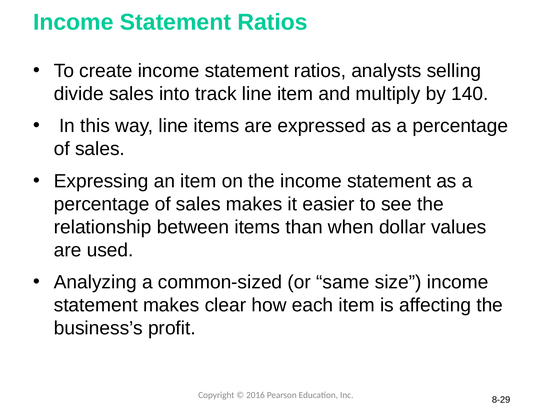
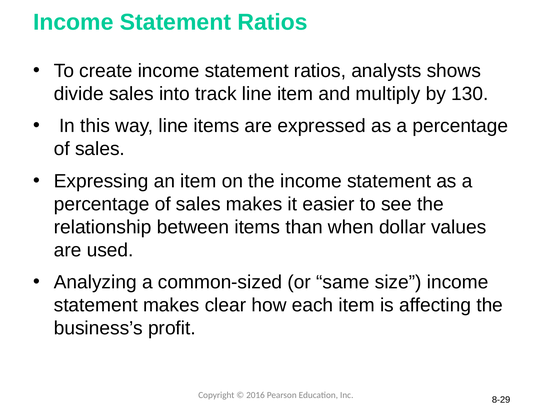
selling: selling -> shows
140: 140 -> 130
